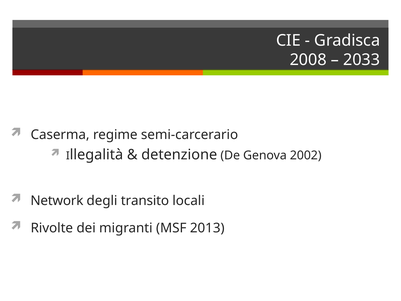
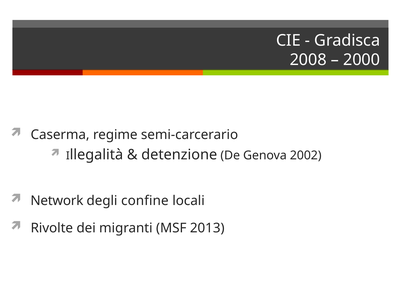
2033: 2033 -> 2000
transito: transito -> confine
